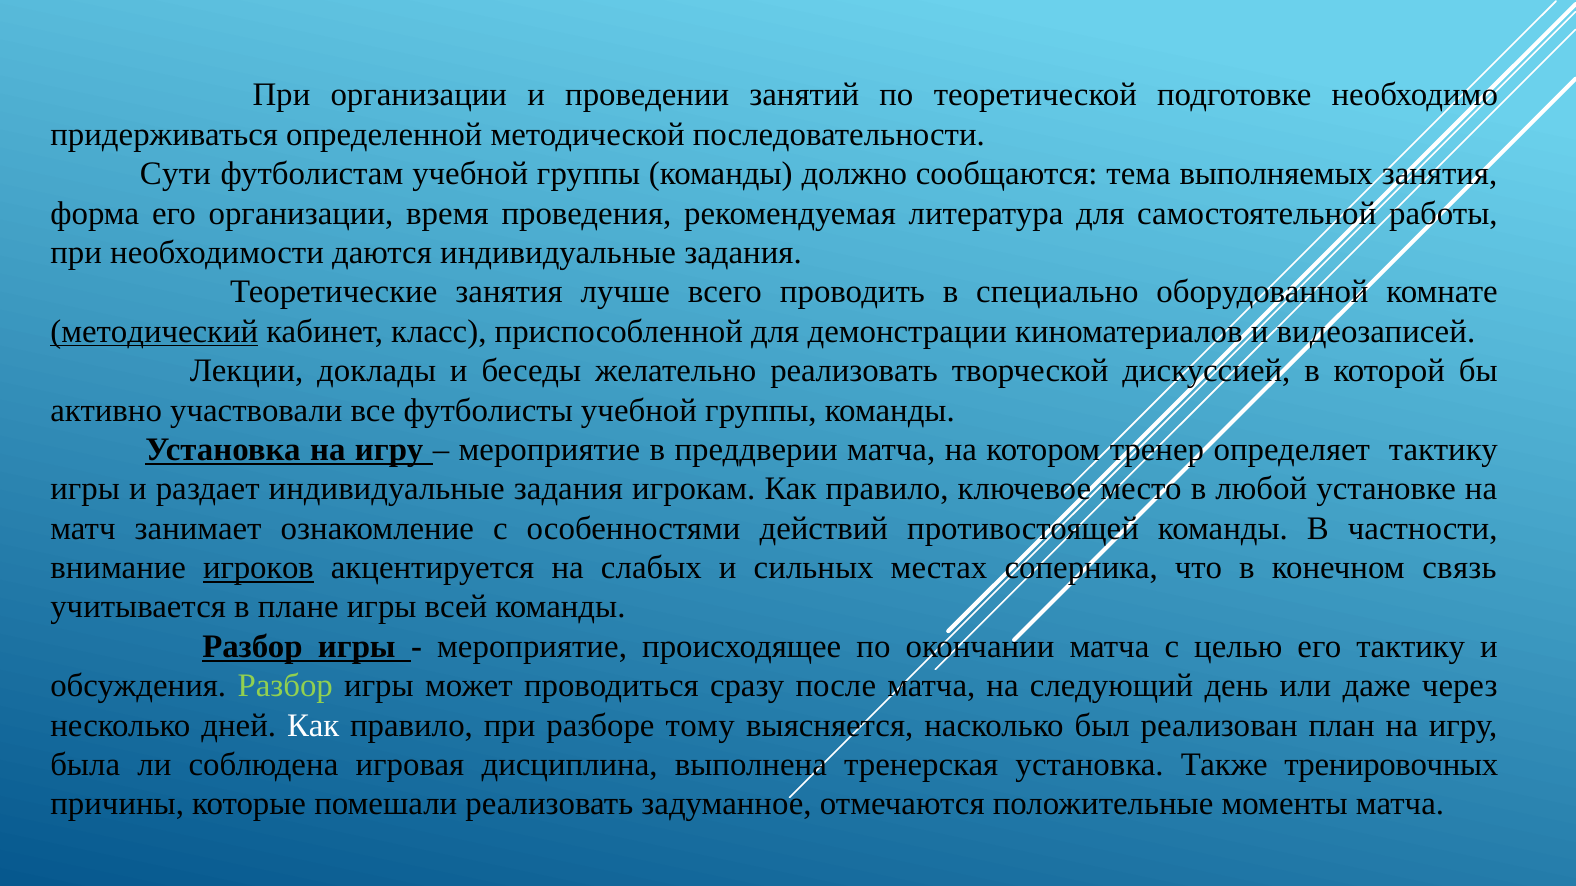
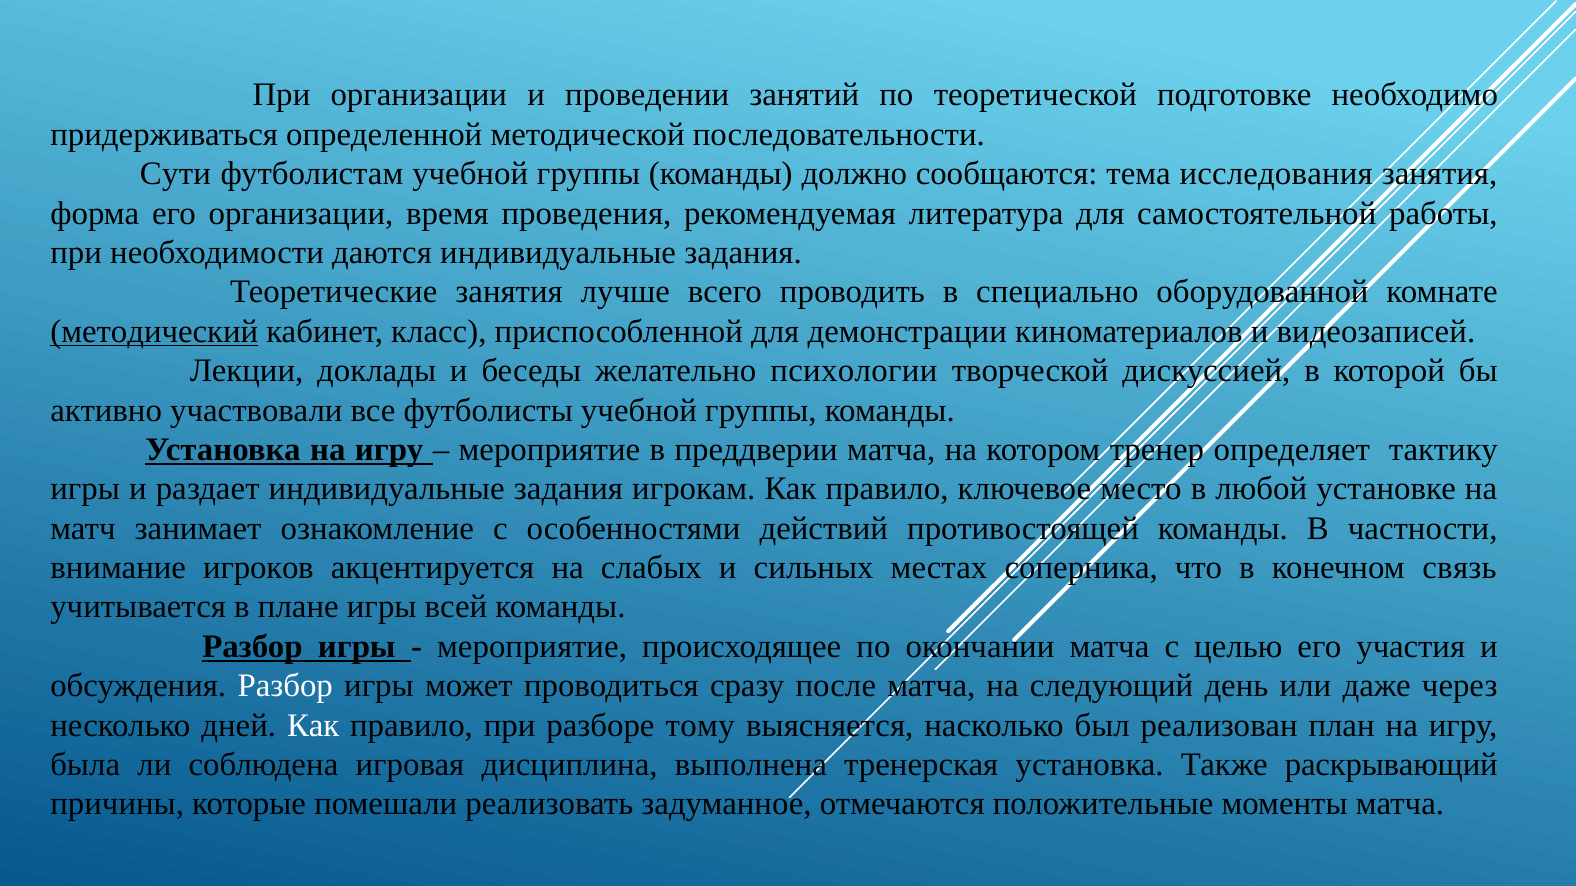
выполняемых: выполняемых -> исследования
желательно реализовать: реализовать -> психологии
игроков underline: present -> none
его тактику: тактику -> участия
Разбор at (285, 686) colour: light green -> white
тренировочных: тренировочных -> раскрывающий
